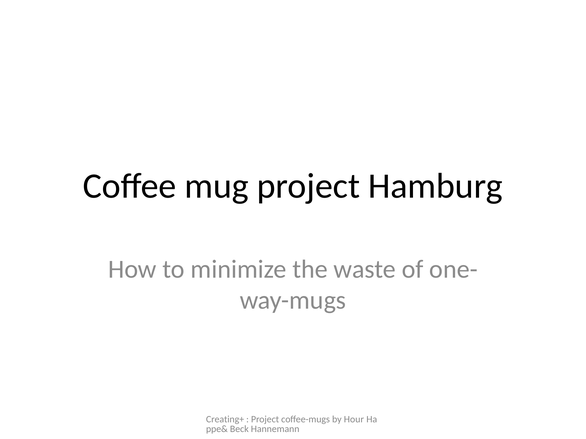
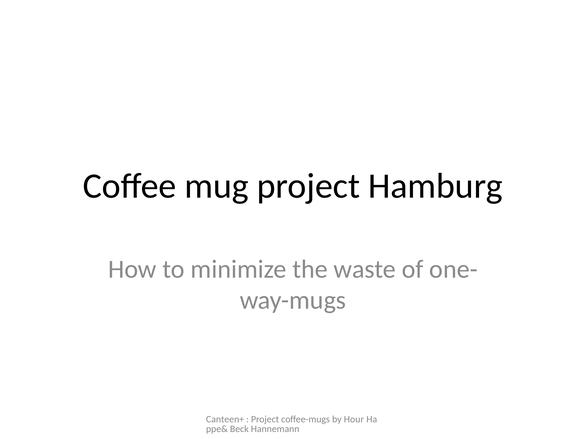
Creating+: Creating+ -> Canteen+
